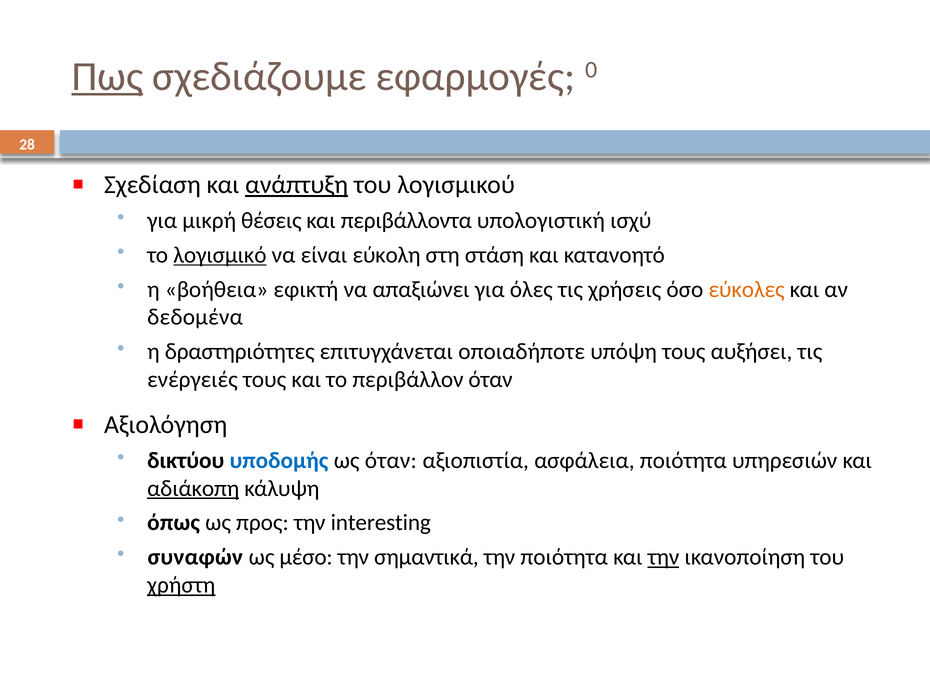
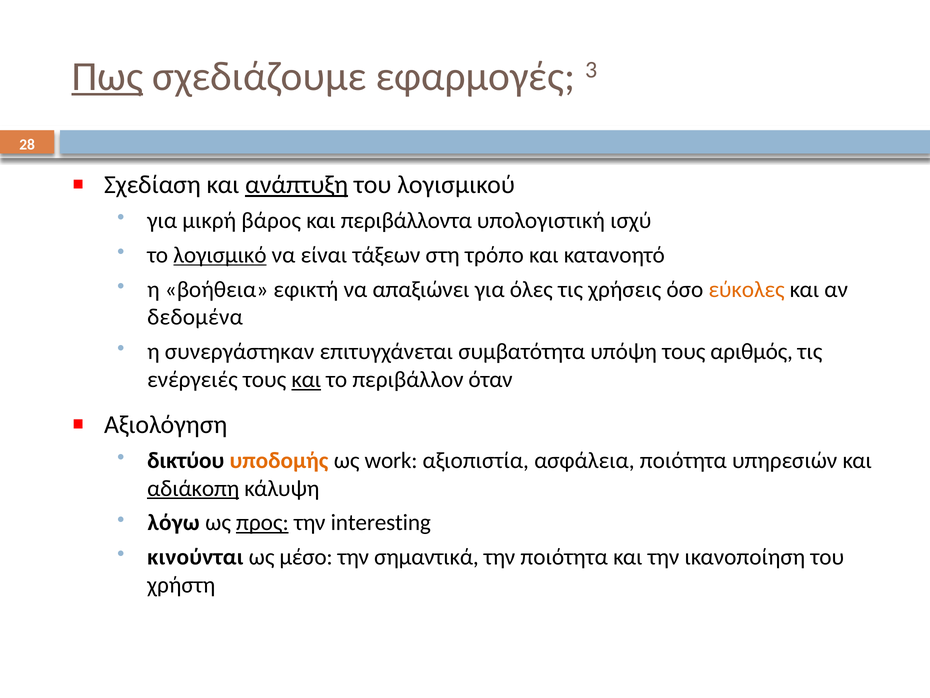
0: 0 -> 3
θέσεις: θέσεις -> βάρος
εύκολη: εύκολη -> τάξεων
στάση: στάση -> τρόπο
δραστηριότητες: δραστηριότητες -> συνεργάστηκαν
οποιαδήποτε: οποιαδήποτε -> συμβατότητα
αυξήσει: αυξήσει -> αριθμός
και at (306, 379) underline: none -> present
υποδομής colour: blue -> orange
ως όταν: όταν -> work
όπως: όπως -> λόγω
προς underline: none -> present
συναφών: συναφών -> κινούνται
την at (664, 557) underline: present -> none
χρήστη underline: present -> none
